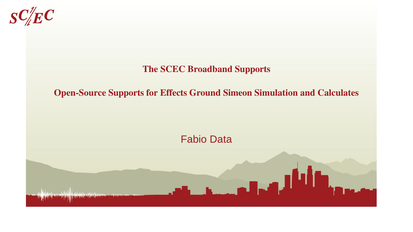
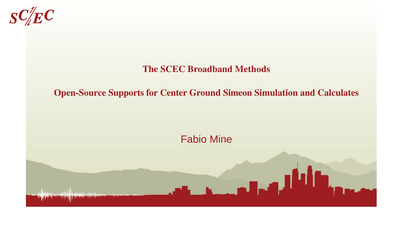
Broadband Supports: Supports -> Methods
for Effects: Effects -> Center
Data: Data -> Mine
